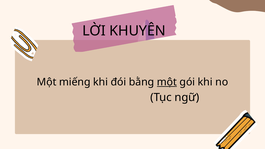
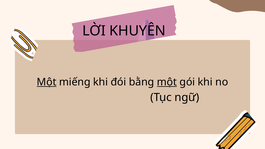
Một at (47, 82) underline: none -> present
